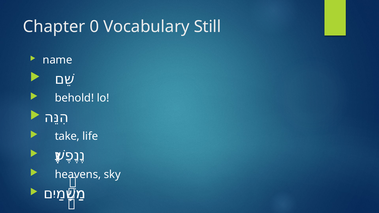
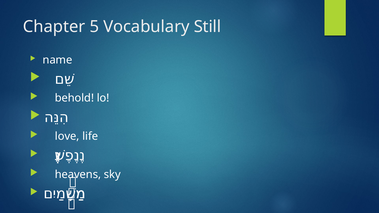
0: 0 -> 5
take: take -> love
